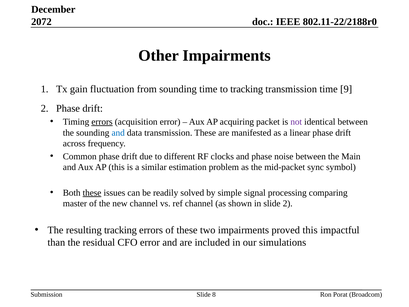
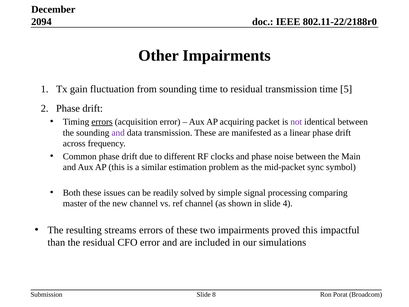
2072: 2072 -> 2094
to tracking: tracking -> residual
9: 9 -> 5
and at (118, 133) colour: blue -> purple
these at (92, 193) underline: present -> none
slide 2: 2 -> 4
resulting tracking: tracking -> streams
